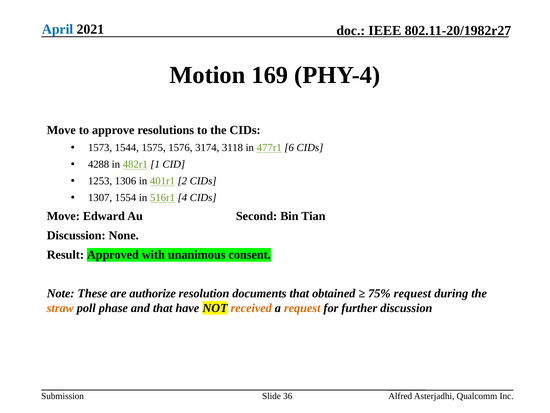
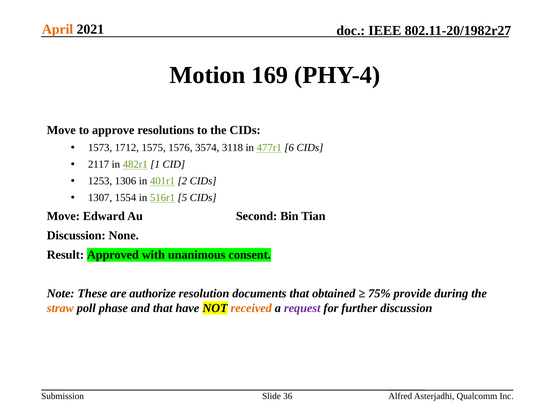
April colour: blue -> orange
1544: 1544 -> 1712
3174: 3174 -> 3574
4288: 4288 -> 2117
4: 4 -> 5
75% request: request -> provide
request at (302, 308) colour: orange -> purple
